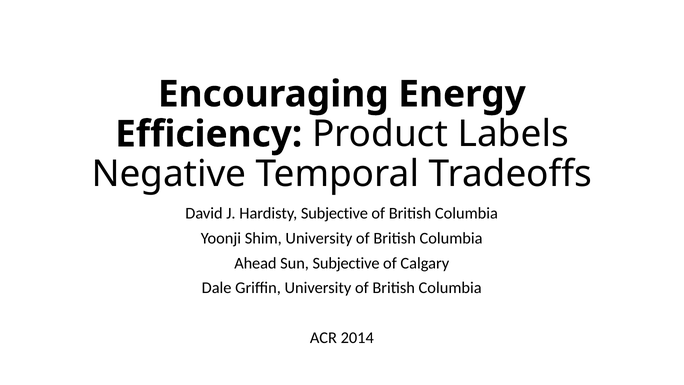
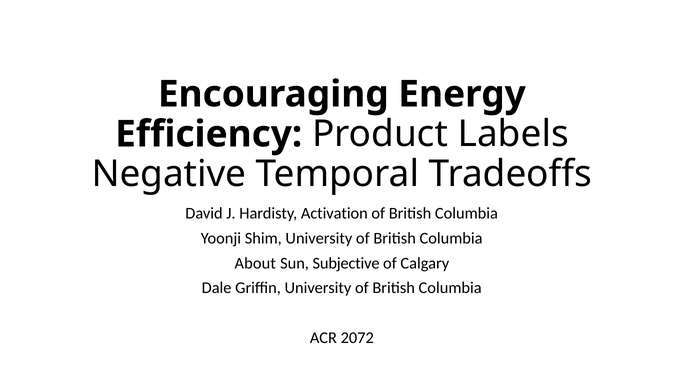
Hardisty Subjective: Subjective -> Activation
Ahead: Ahead -> About
2014: 2014 -> 2072
